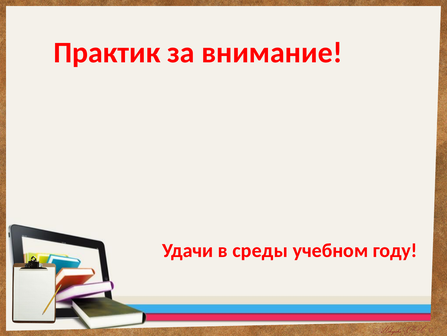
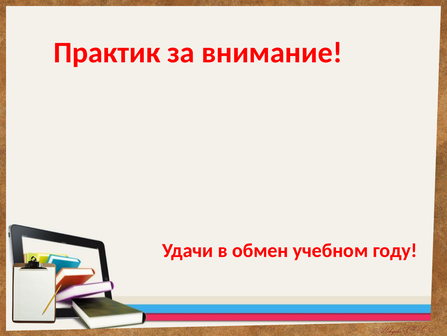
среды: среды -> обмен
